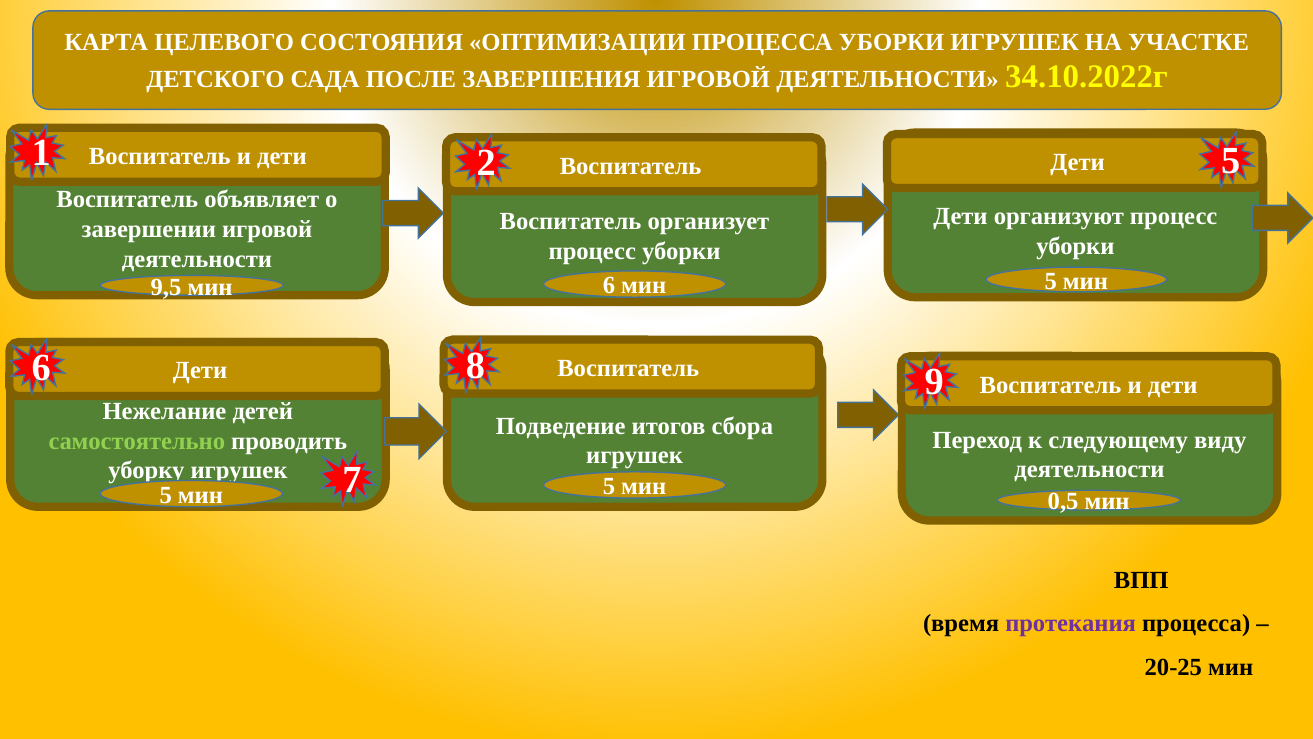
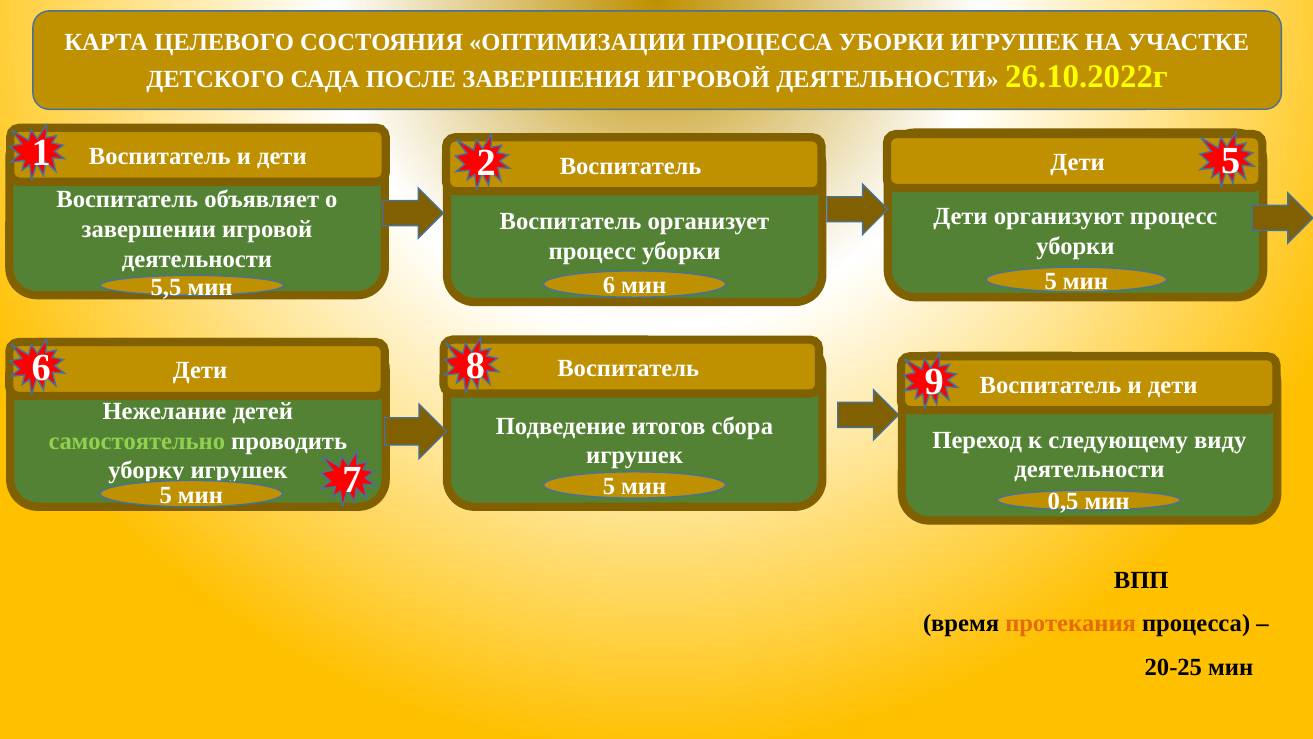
34.10.2022г: 34.10.2022г -> 26.10.2022г
9,5: 9,5 -> 5,5
протекания colour: purple -> orange
